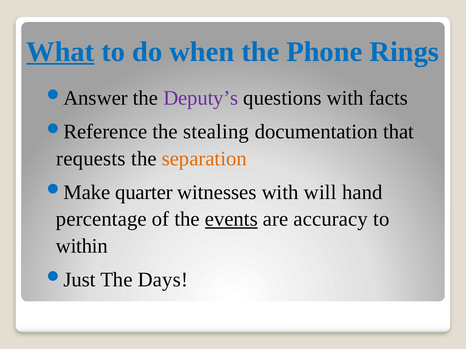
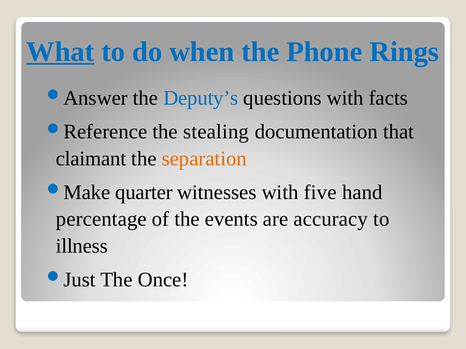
Deputy’s colour: purple -> blue
requests: requests -> claimant
will: will -> five
events underline: present -> none
within: within -> illness
Days: Days -> Once
